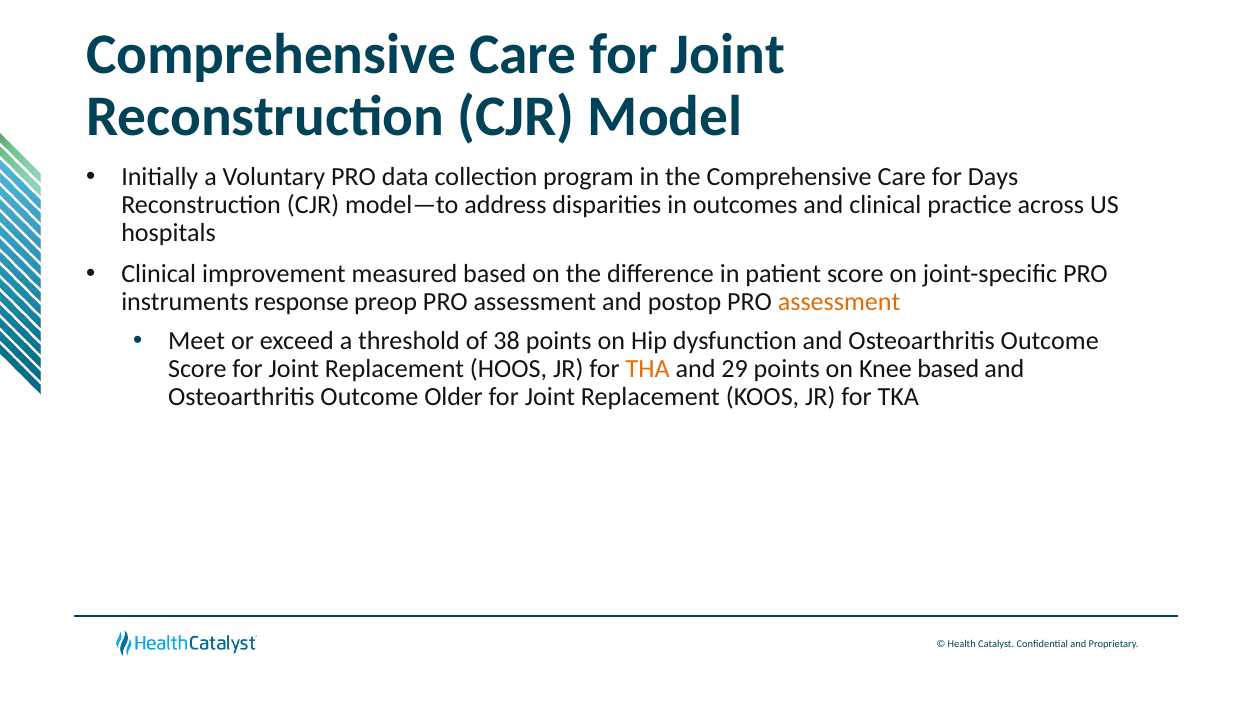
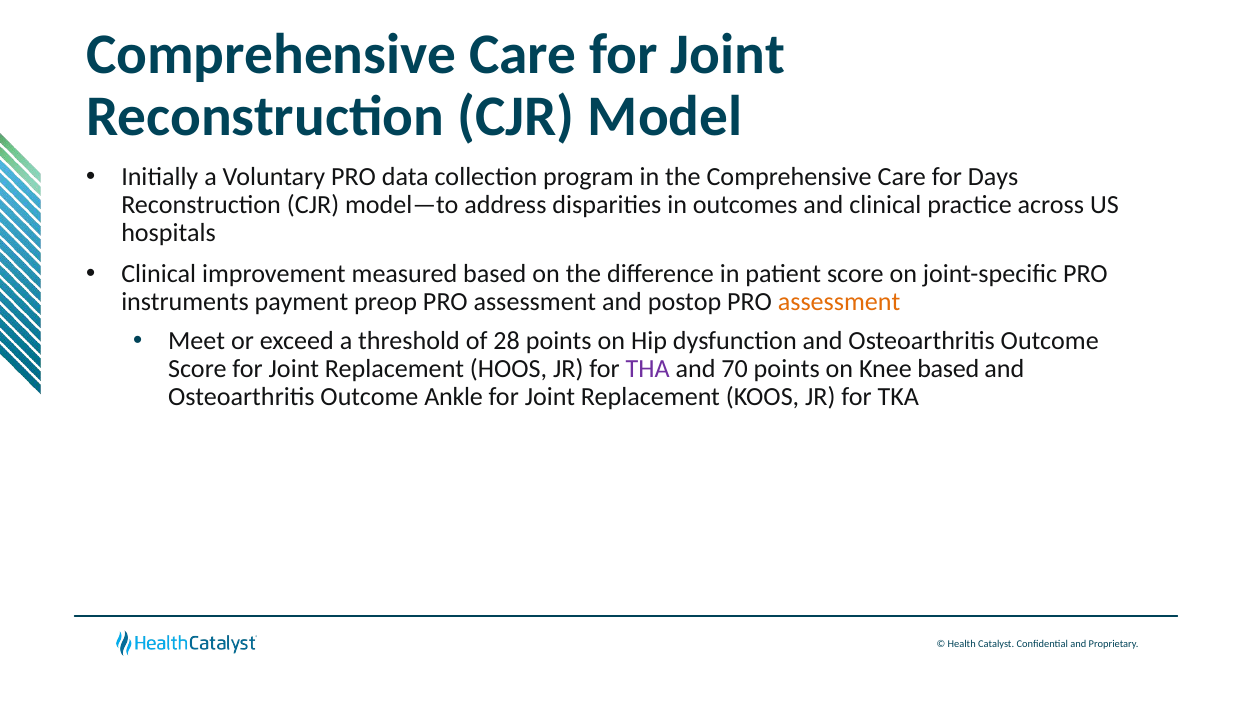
response: response -> payment
38: 38 -> 28
THA colour: orange -> purple
29: 29 -> 70
Older: Older -> Ankle
